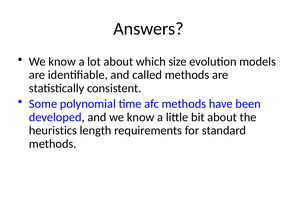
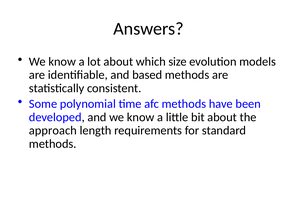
called: called -> based
heuristics: heuristics -> approach
